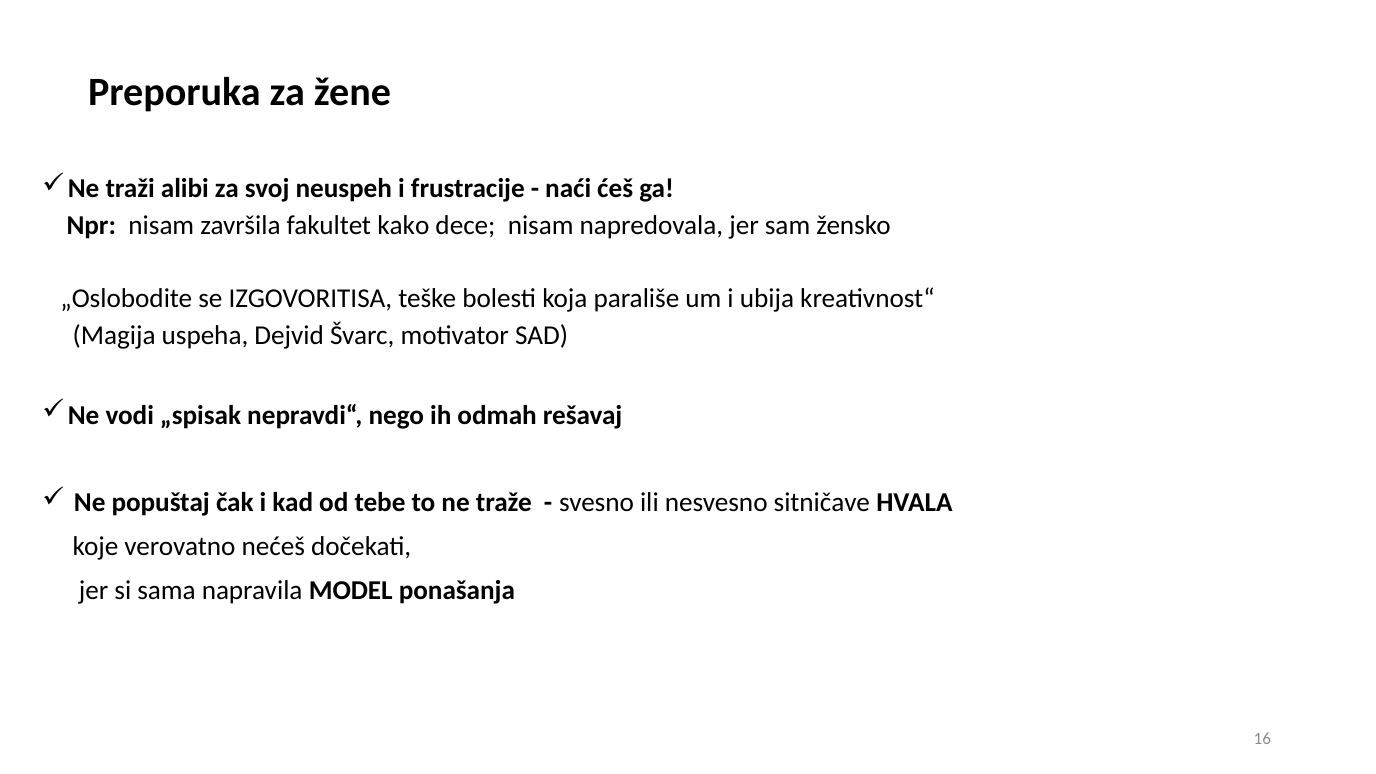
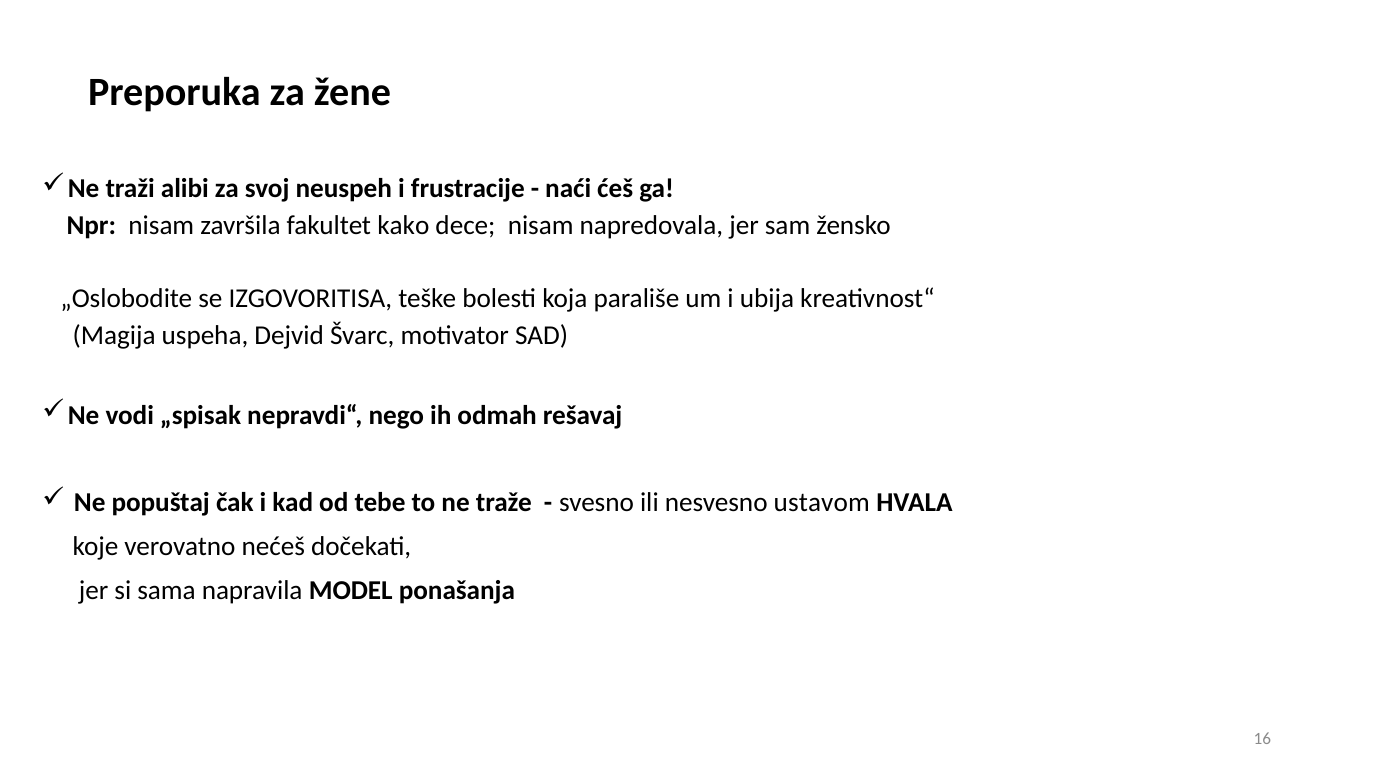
sitničave: sitničave -> ustavom
